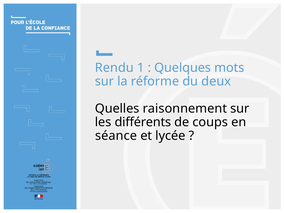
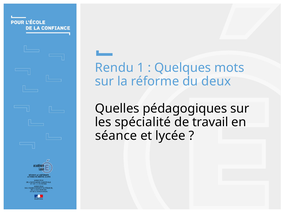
raisonnement: raisonnement -> pédagogiques
différents: différents -> spécialité
coups: coups -> travail
